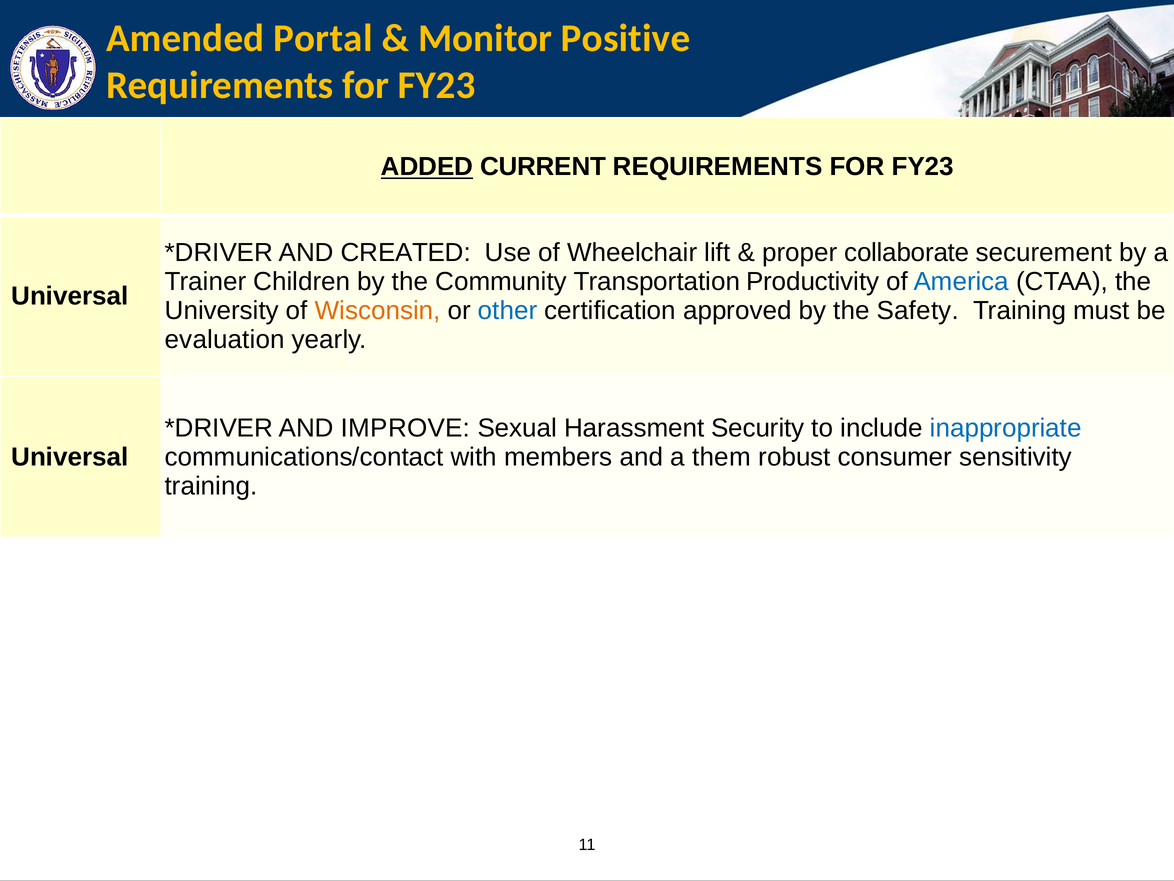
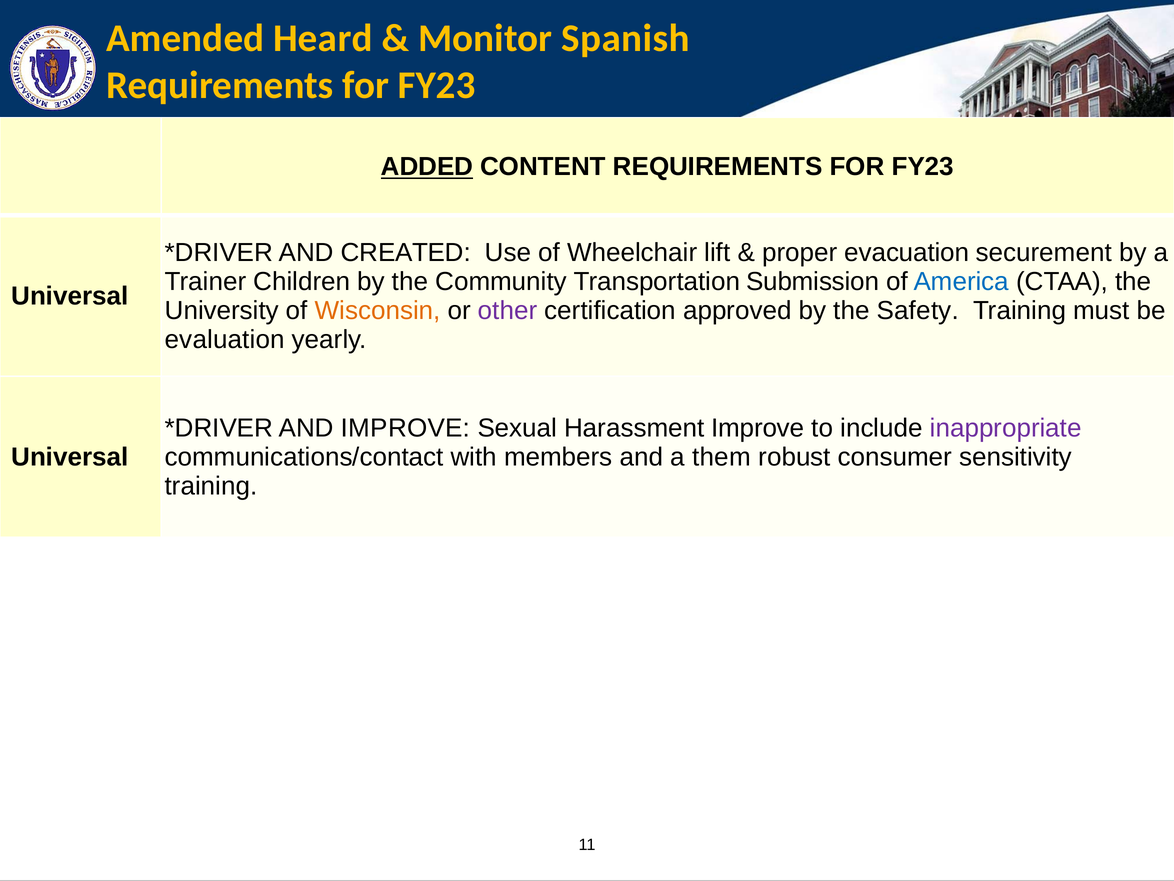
Portal: Portal -> Heard
Positive: Positive -> Spanish
CURRENT: CURRENT -> CONTENT
collaborate: collaborate -> evacuation
Productivity: Productivity -> Submission
other colour: blue -> purple
Harassment Security: Security -> Improve
inappropriate colour: blue -> purple
